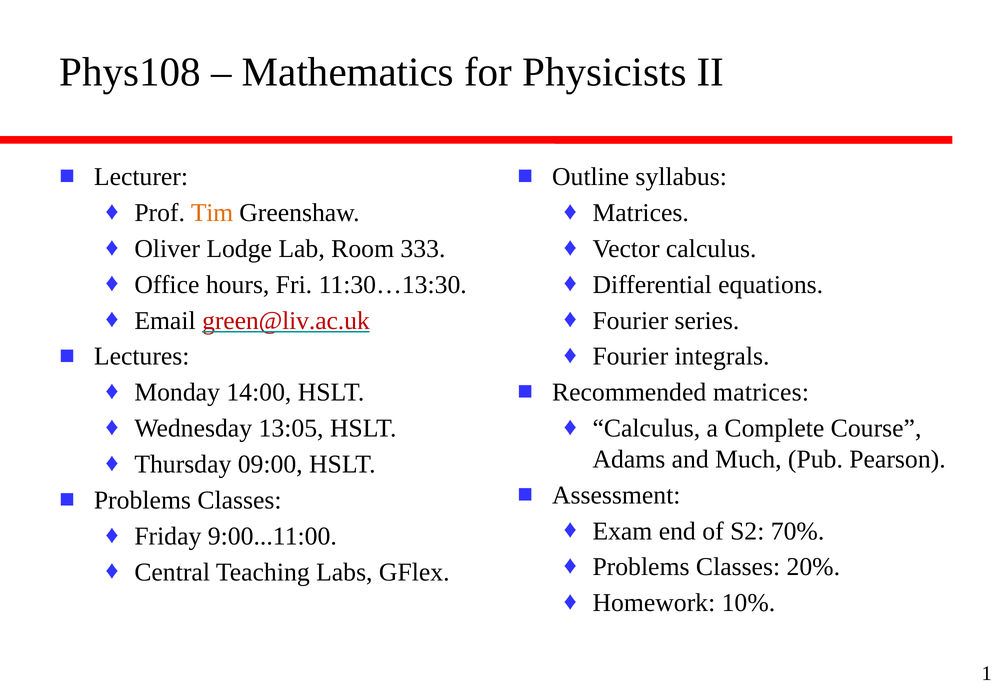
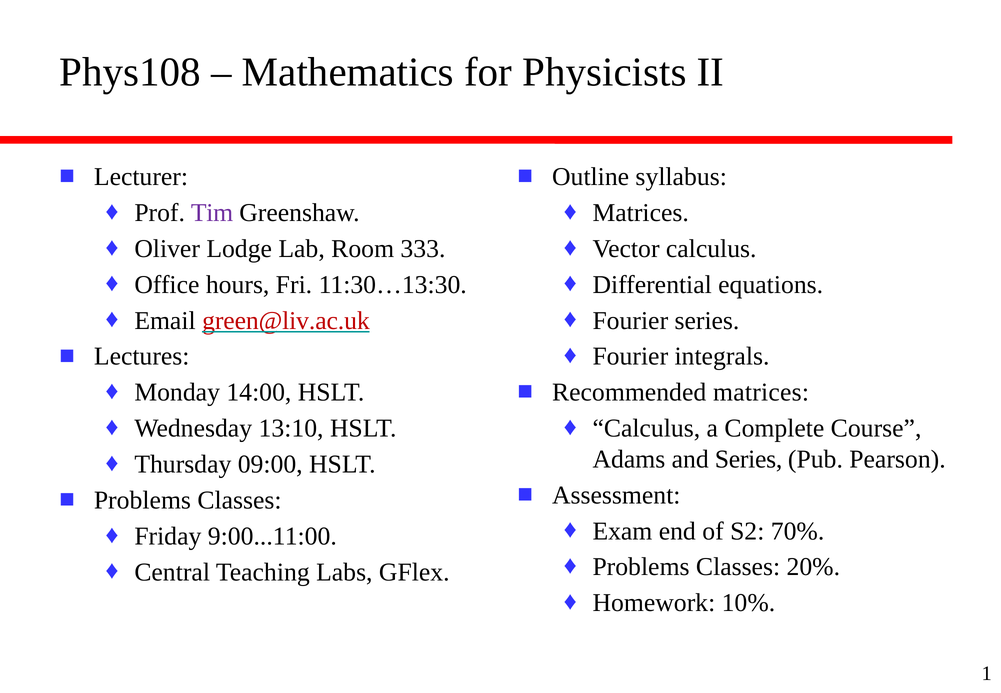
Tim colour: orange -> purple
13:05: 13:05 -> 13:10
and Much: Much -> Series
